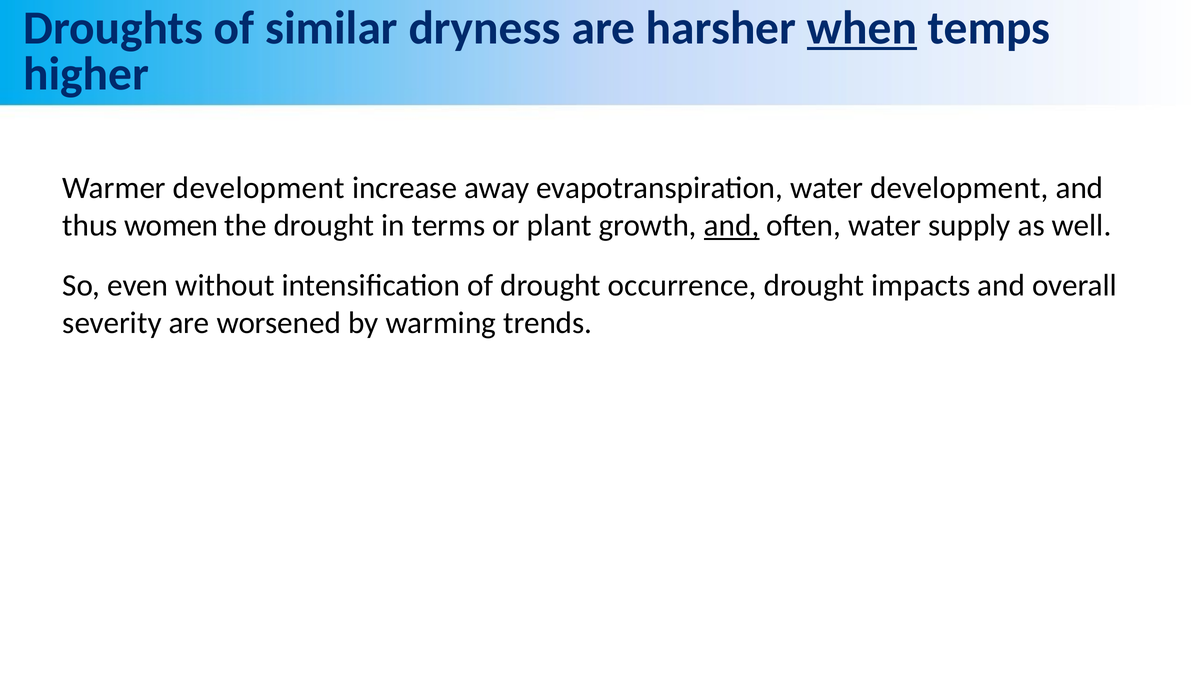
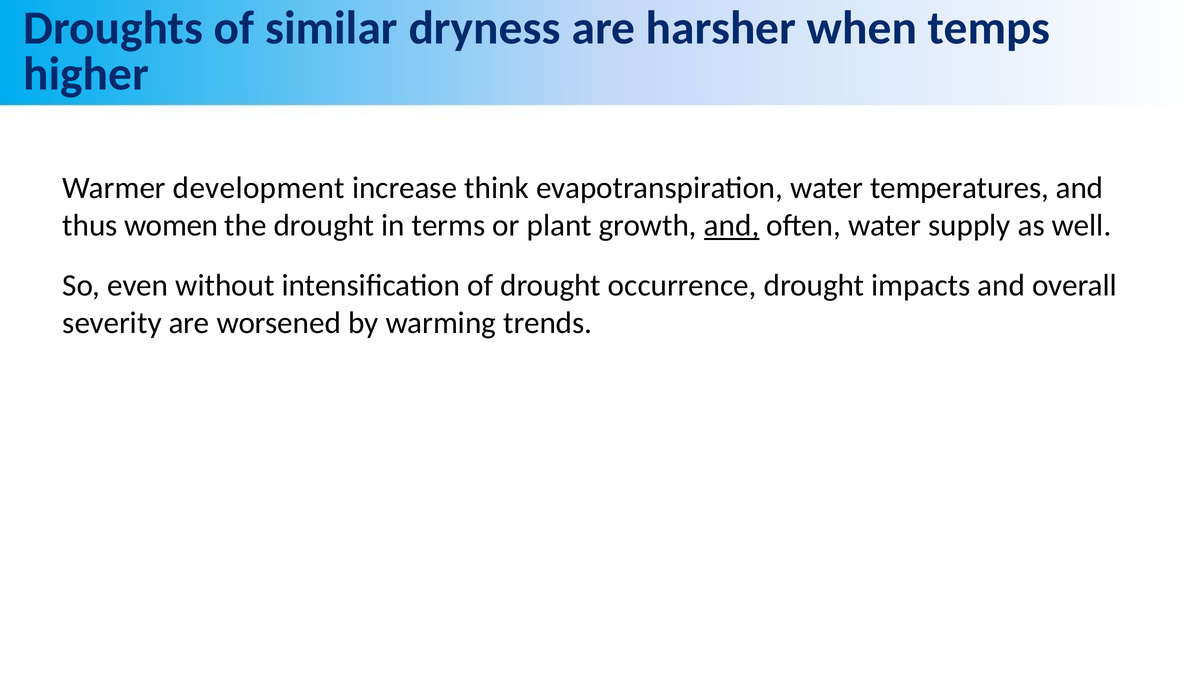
when underline: present -> none
away: away -> think
water development: development -> temperatures
